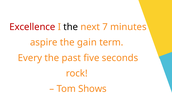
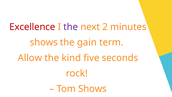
the at (71, 27) colour: black -> purple
7: 7 -> 2
aspire at (44, 42): aspire -> shows
Every: Every -> Allow
past: past -> kind
